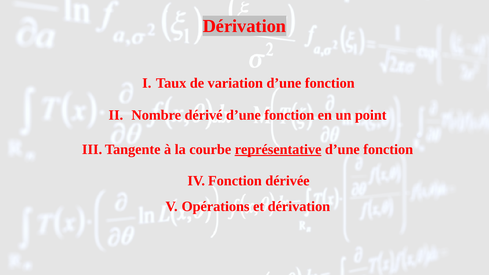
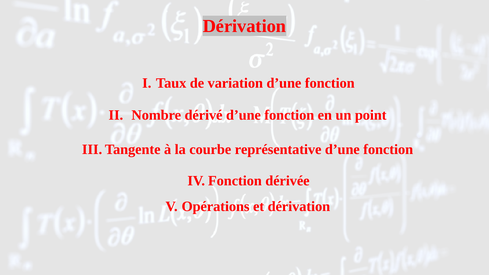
représentative underline: present -> none
